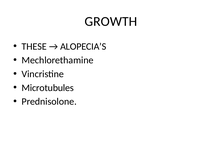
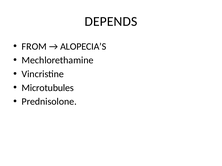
GROWTH: GROWTH -> DEPENDS
THESE: THESE -> FROM
